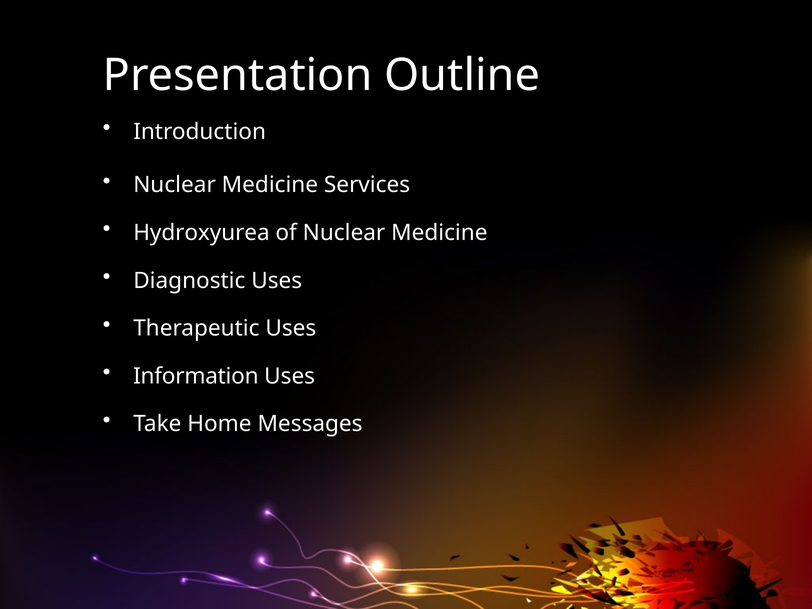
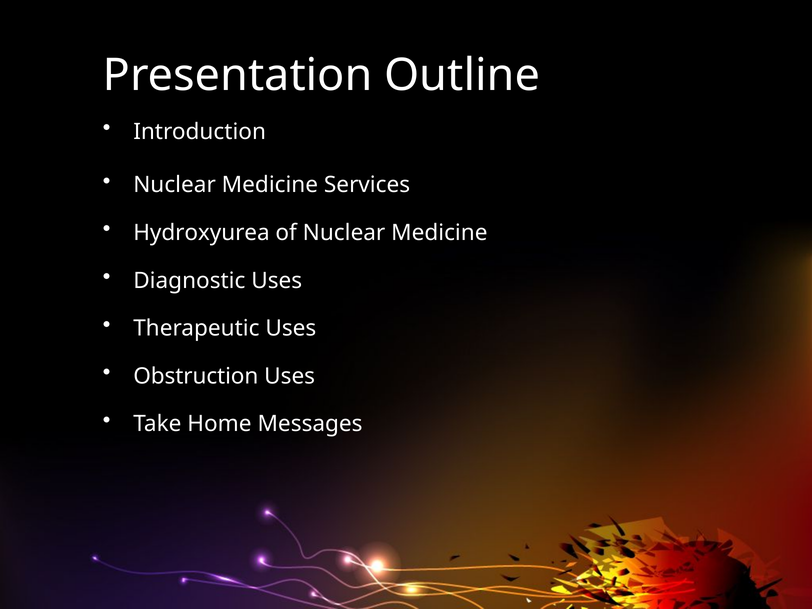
Information: Information -> Obstruction
